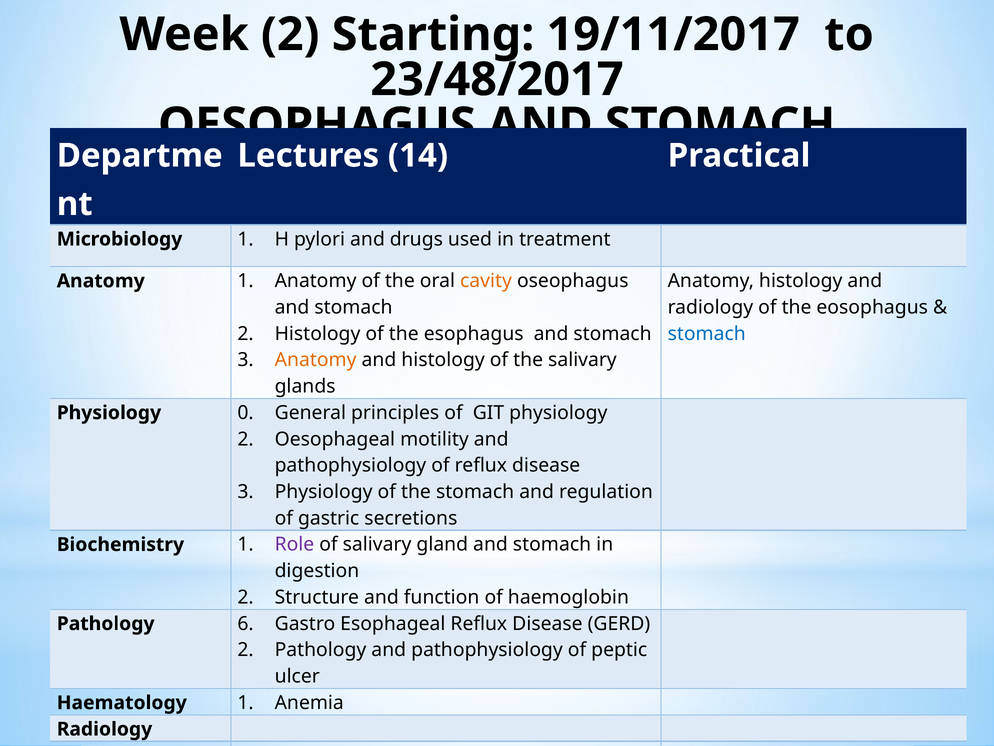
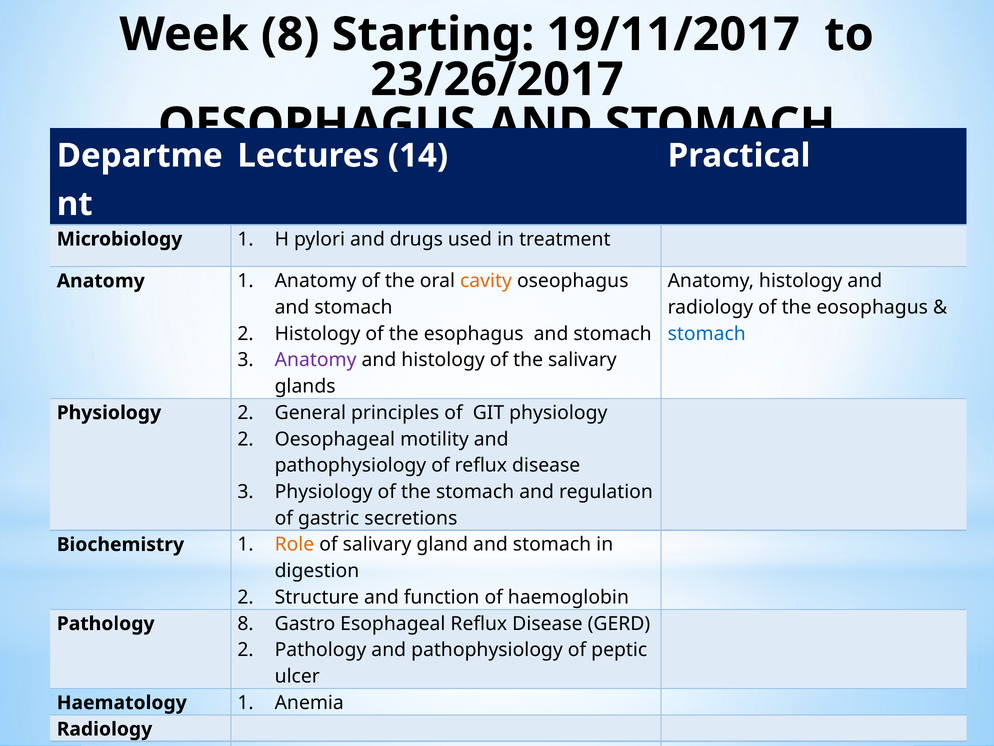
Week 2: 2 -> 8
23/48/2017: 23/48/2017 -> 23/26/2017
Anatomy at (316, 360) colour: orange -> purple
0 at (246, 413): 0 -> 2
Role colour: purple -> orange
Pathology 6: 6 -> 8
